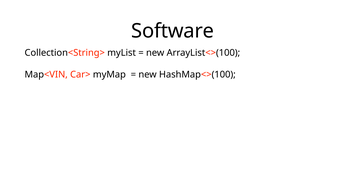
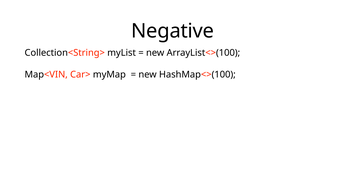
Software: Software -> Negative
